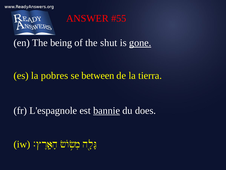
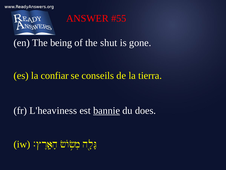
gone underline: present -> none
pobres: pobres -> confiar
between: between -> conseils
L'espagnole: L'espagnole -> L'heaviness
